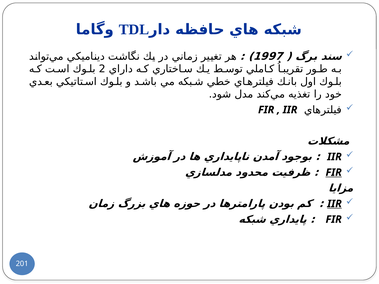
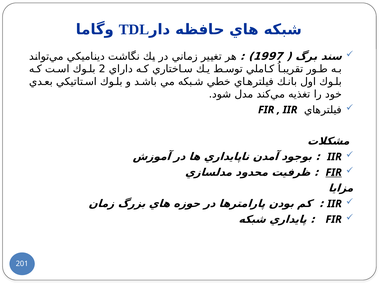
IIR at (334, 204) underline: present -> none
